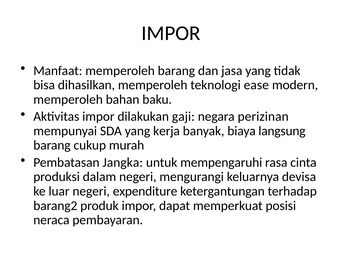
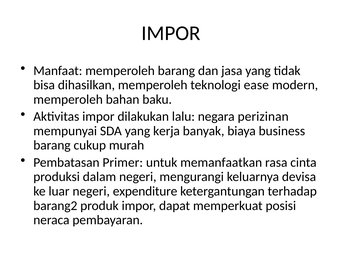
gaji: gaji -> lalu
langsung: langsung -> business
Jangka: Jangka -> Primer
mempengaruhi: mempengaruhi -> memanfaatkan
